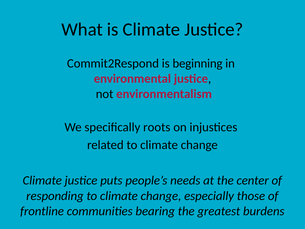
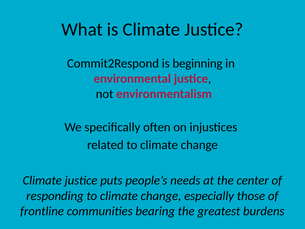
roots: roots -> often
